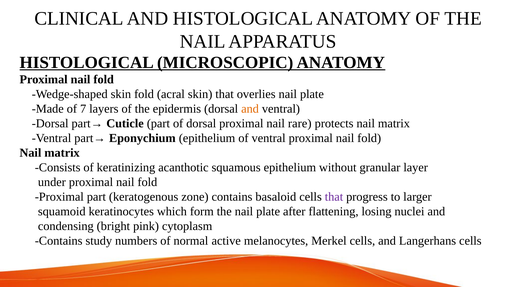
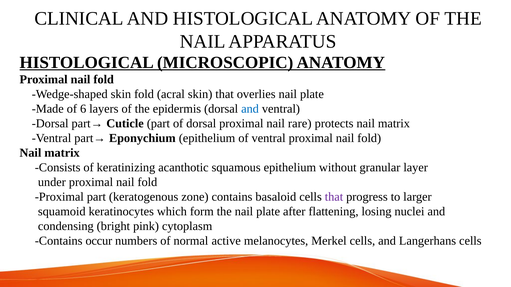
7: 7 -> 6
and at (250, 109) colour: orange -> blue
study: study -> occur
